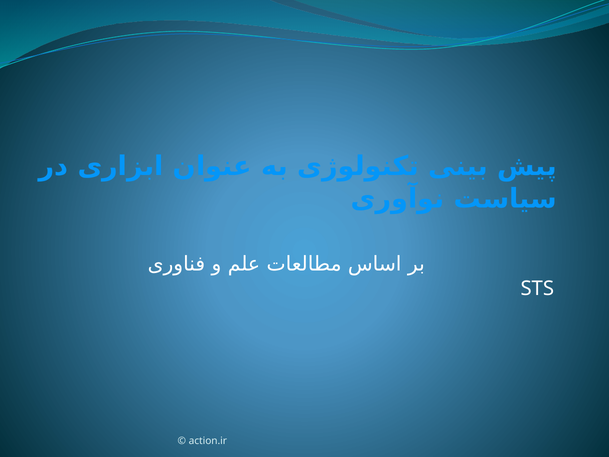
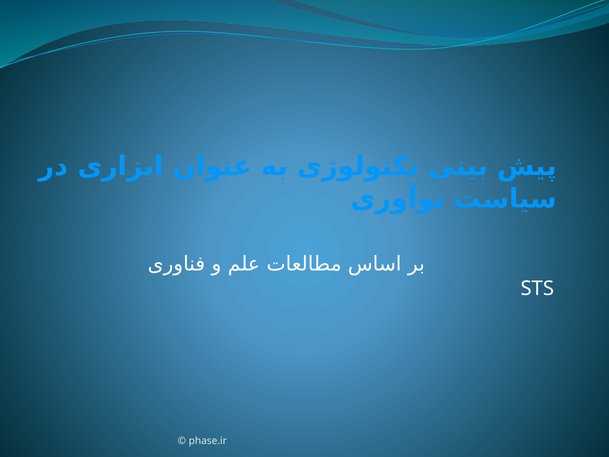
action.ir: action.ir -> phase.ir
